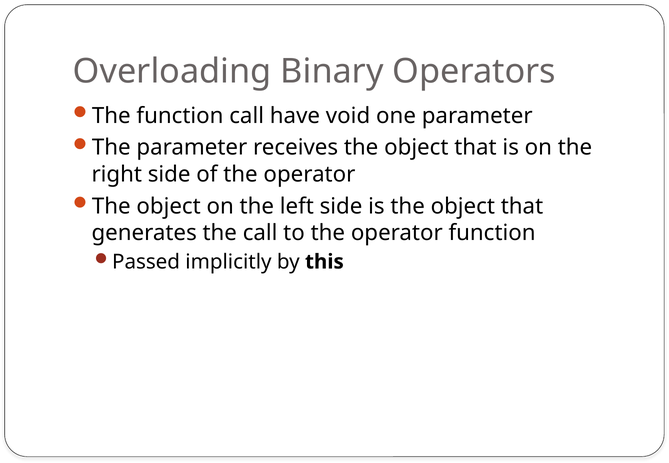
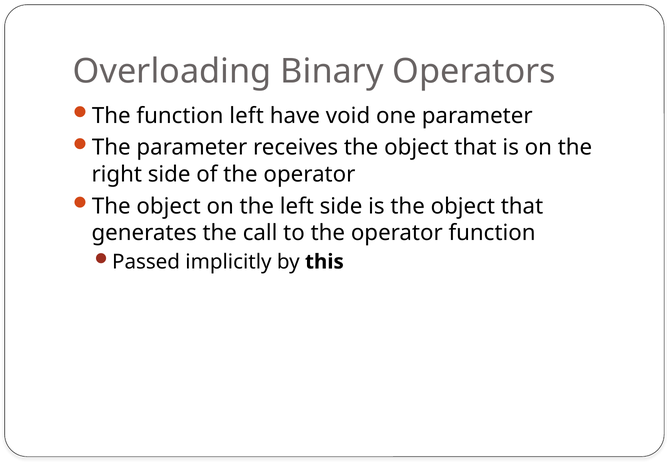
function call: call -> left
